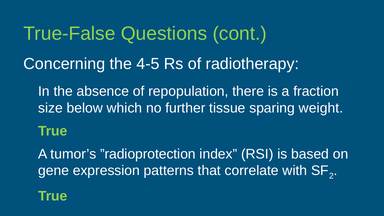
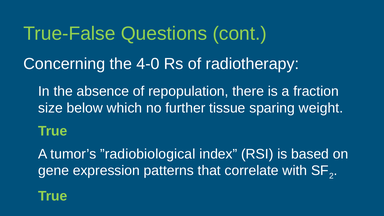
4-5: 4-5 -> 4-0
”radioprotection: ”radioprotection -> ”radiobiological
